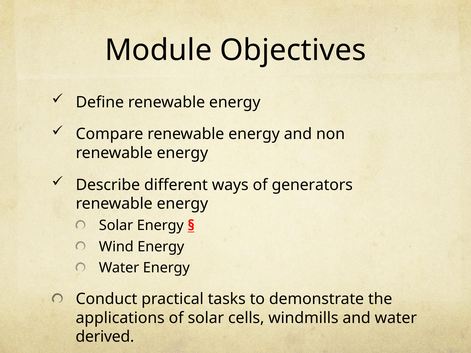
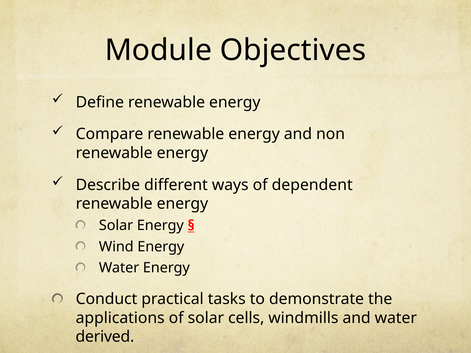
generators: generators -> dependent
